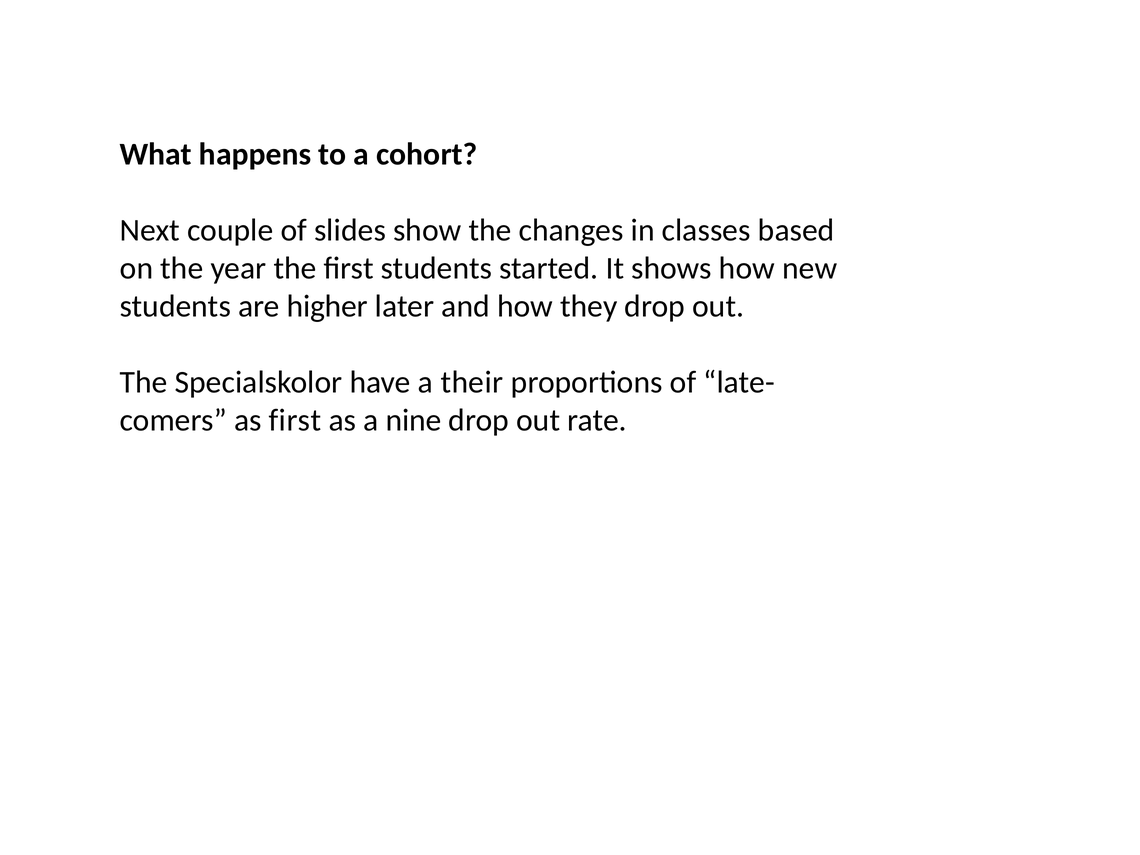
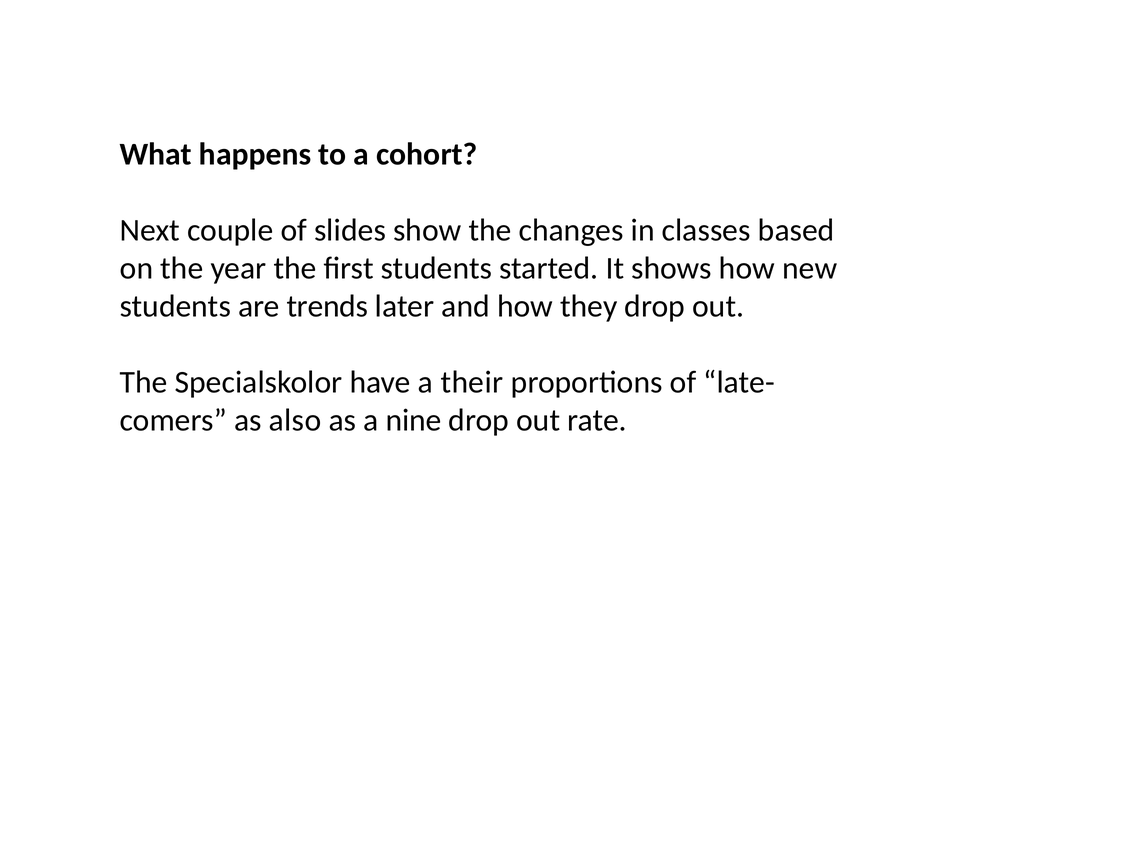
higher: higher -> trends
as first: first -> also
